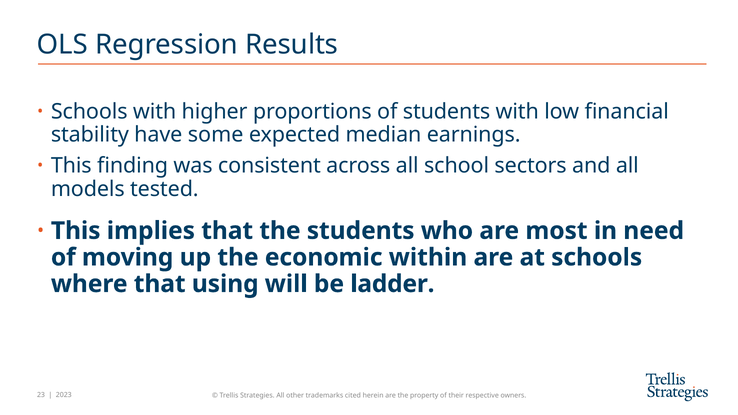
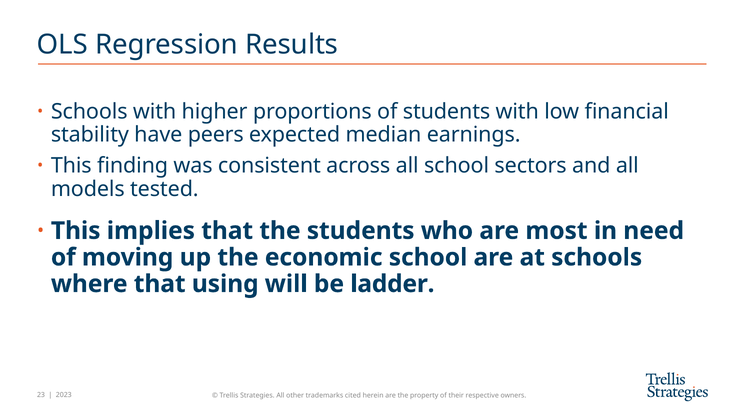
some: some -> peers
economic within: within -> school
